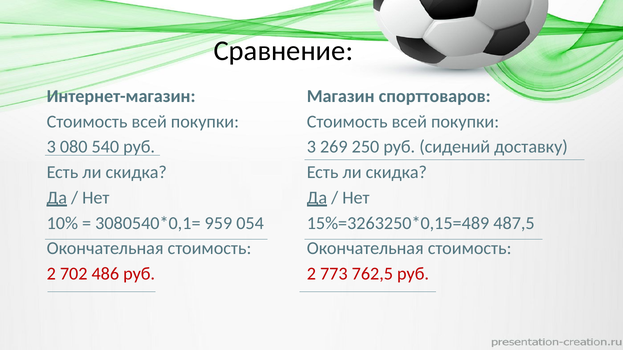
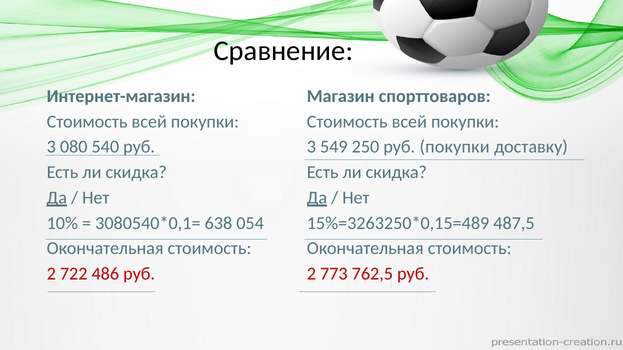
269: 269 -> 549
руб сидений: сидений -> покупки
959: 959 -> 638
702: 702 -> 722
